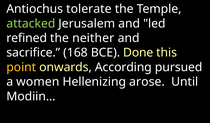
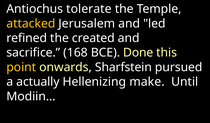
attacked colour: light green -> yellow
neither: neither -> created
According: According -> Sharfstein
women: women -> actually
arose: arose -> make
